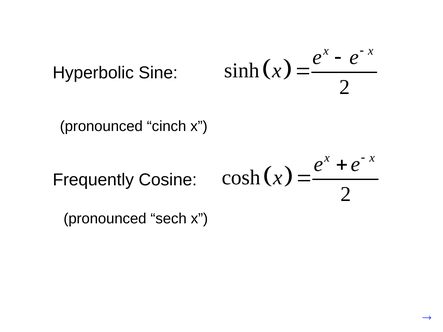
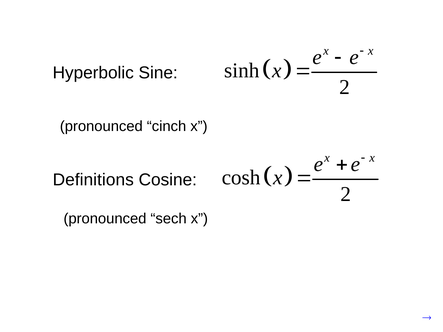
Frequently: Frequently -> Definitions
